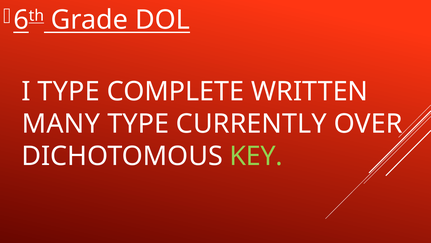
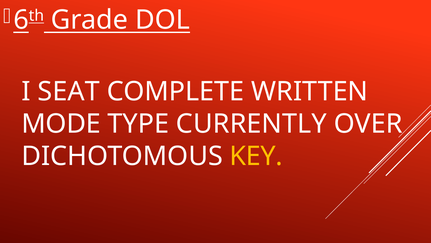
I TYPE: TYPE -> SEAT
MANY: MANY -> MODE
KEY colour: light green -> yellow
